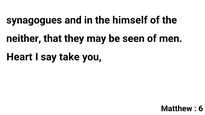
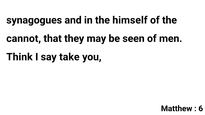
neither: neither -> cannot
Heart: Heart -> Think
